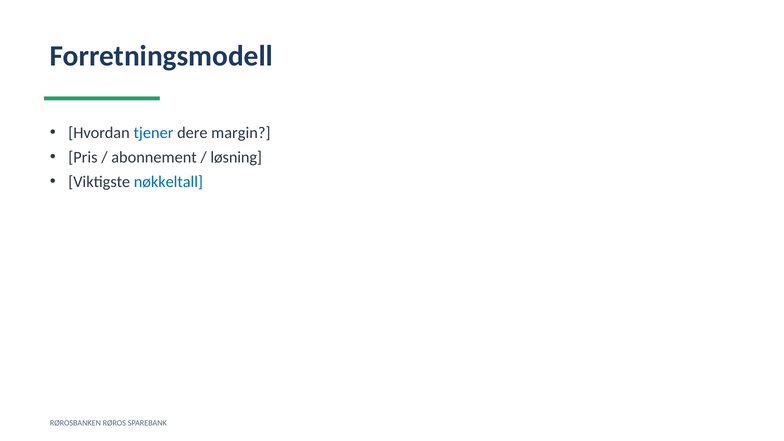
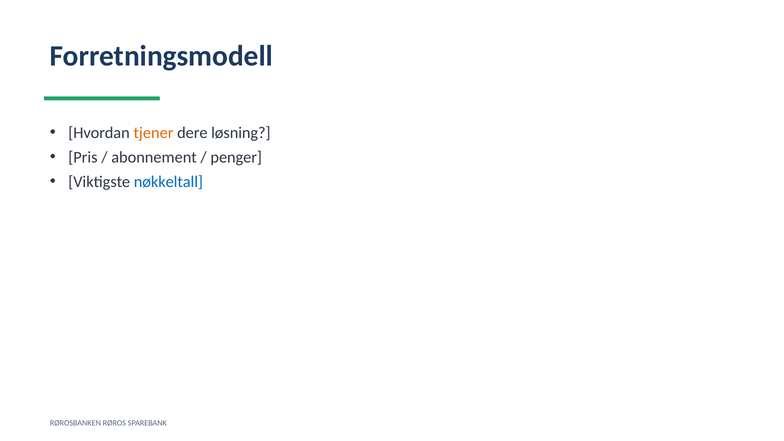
tjener colour: blue -> orange
margin: margin -> løsning
løsning: løsning -> penger
